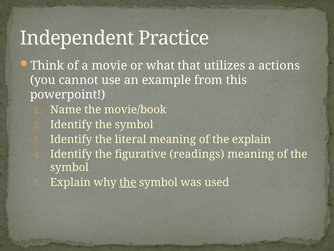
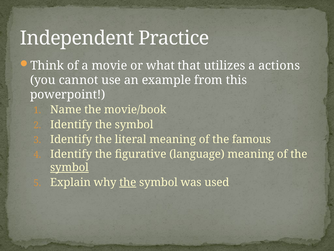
the explain: explain -> famous
readings: readings -> language
symbol at (69, 167) underline: none -> present
